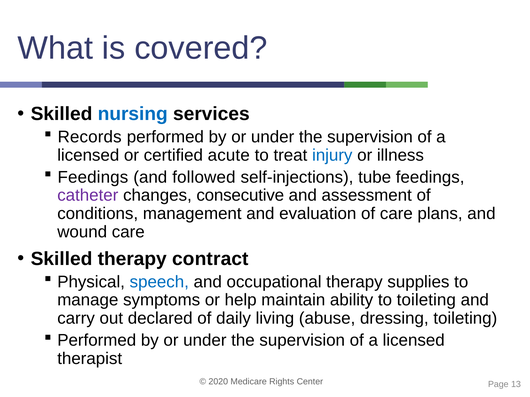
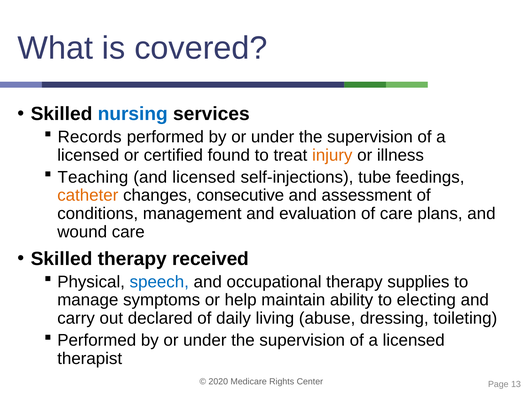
acute: acute -> found
injury colour: blue -> orange
Feedings at (93, 177): Feedings -> Teaching
and followed: followed -> licensed
catheter colour: purple -> orange
contract: contract -> received
to toileting: toileting -> electing
